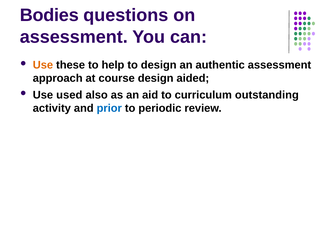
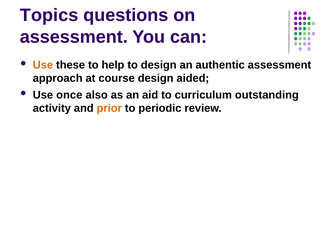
Bodies: Bodies -> Topics
used: used -> once
prior colour: blue -> orange
